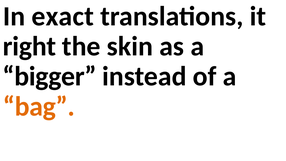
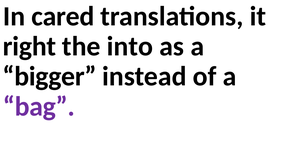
exact: exact -> cared
skin: skin -> into
bag colour: orange -> purple
